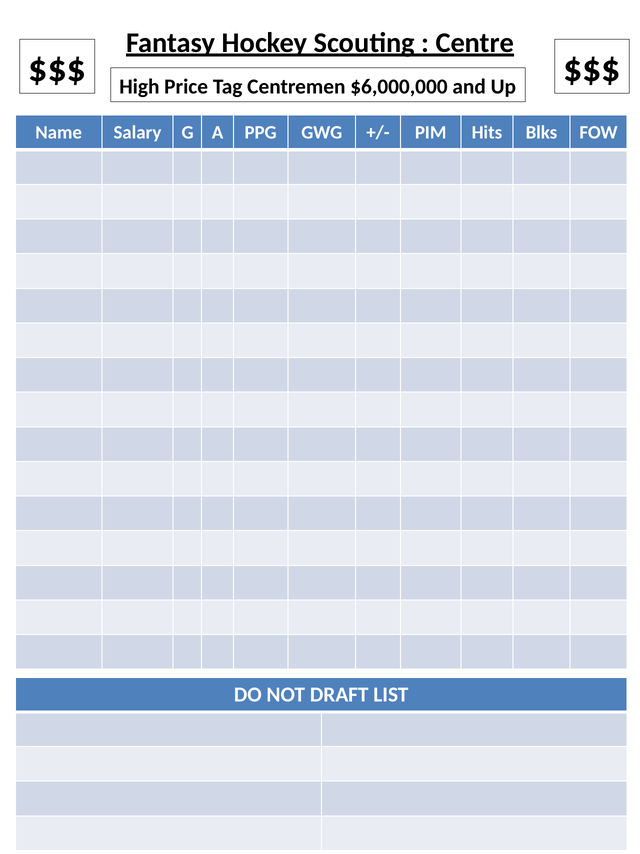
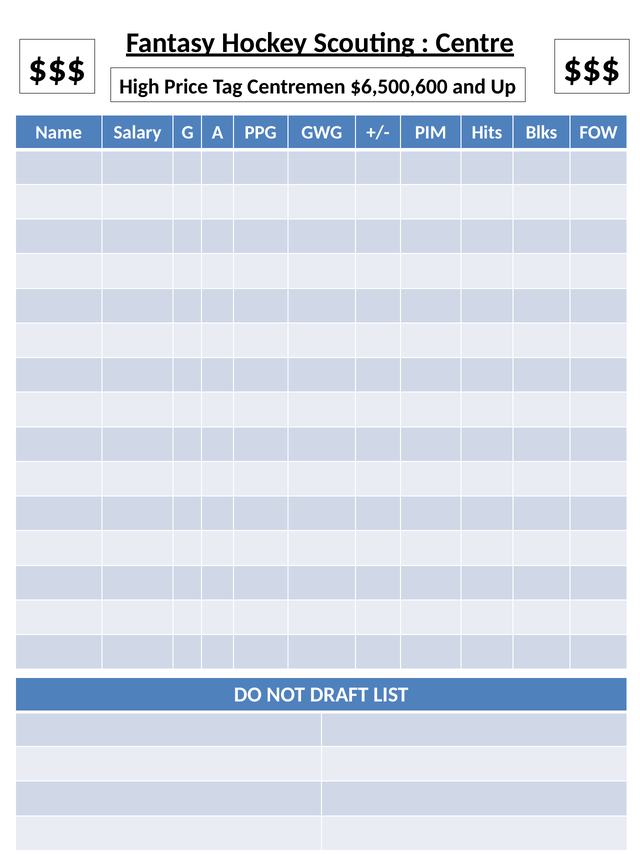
$6,000,000: $6,000,000 -> $6,500,600
